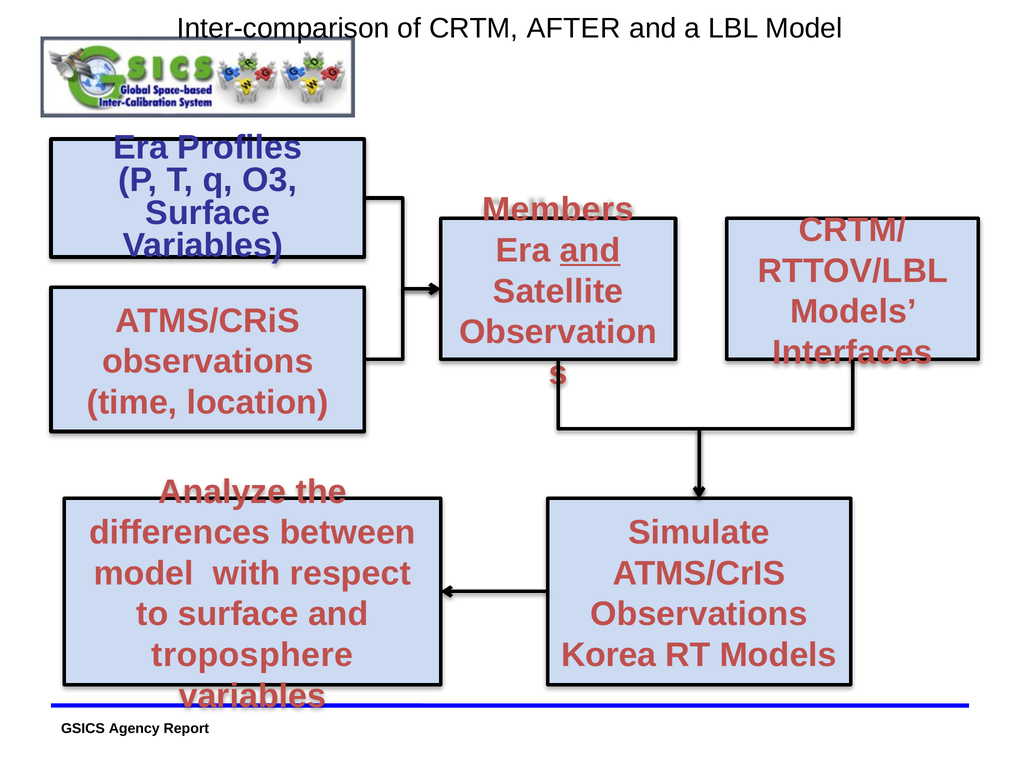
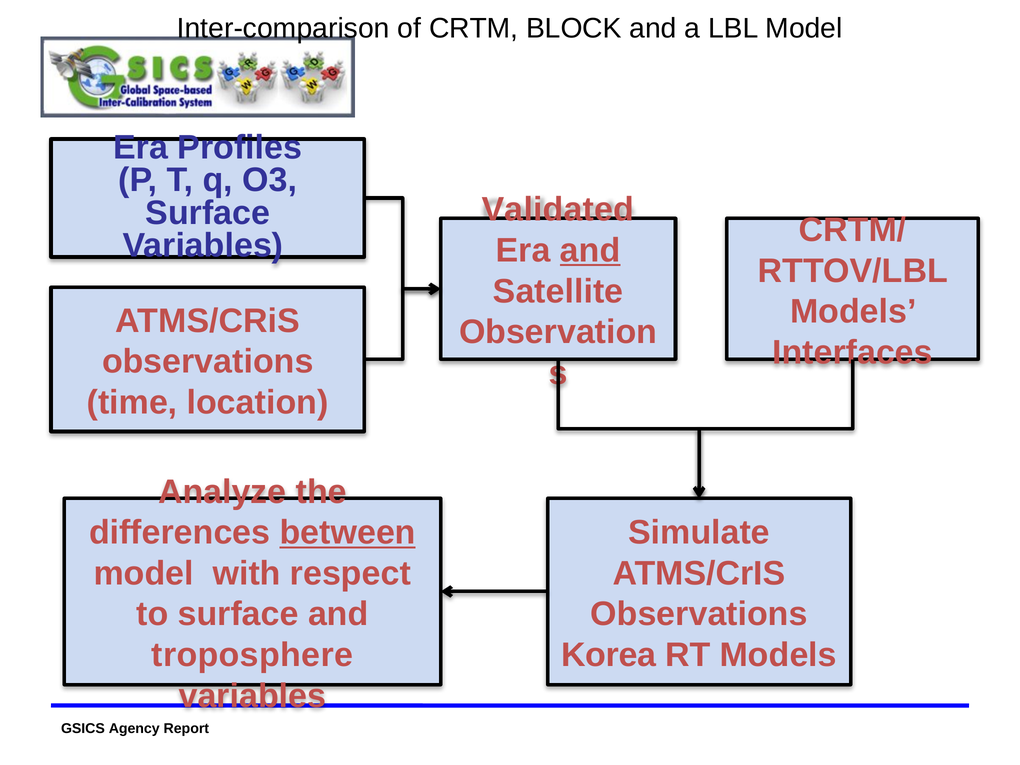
AFTER: AFTER -> BLOCK
Members: Members -> Validated
between underline: none -> present
